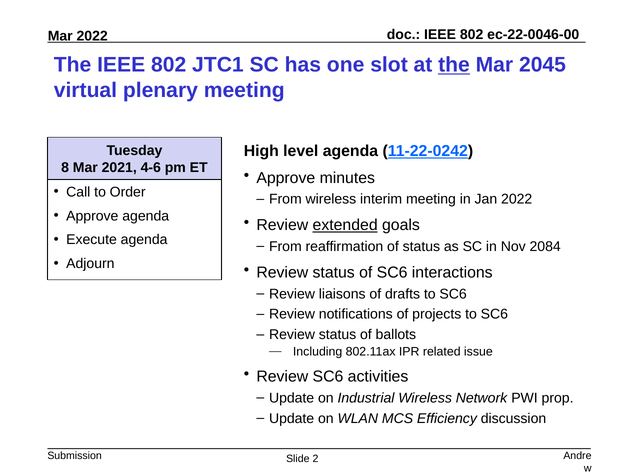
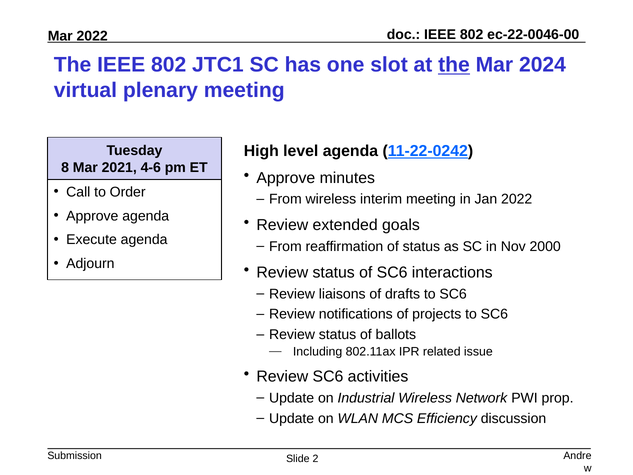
2045: 2045 -> 2024
extended underline: present -> none
2084: 2084 -> 2000
